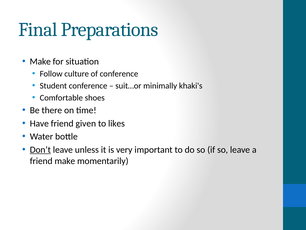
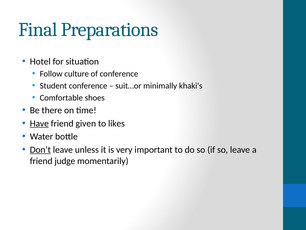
Make at (40, 61): Make -> Hotel
Have underline: none -> present
friend make: make -> judge
